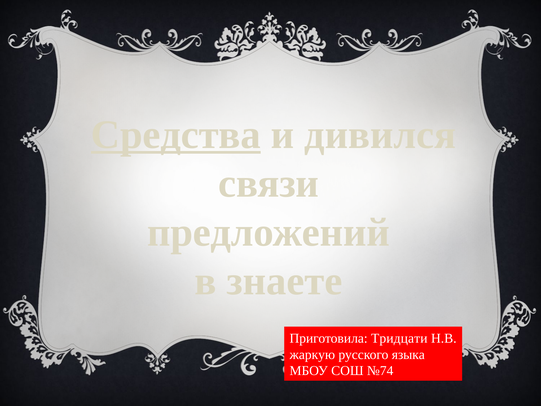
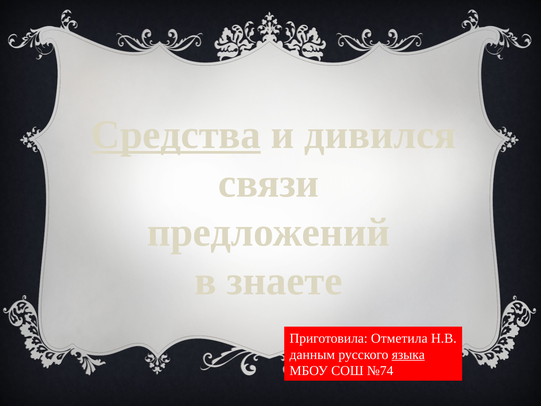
Тридцати: Тридцати -> Отметила
жаркую: жаркую -> данным
языка underline: none -> present
